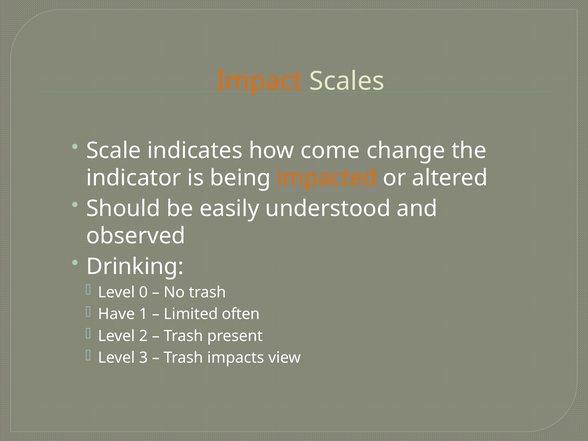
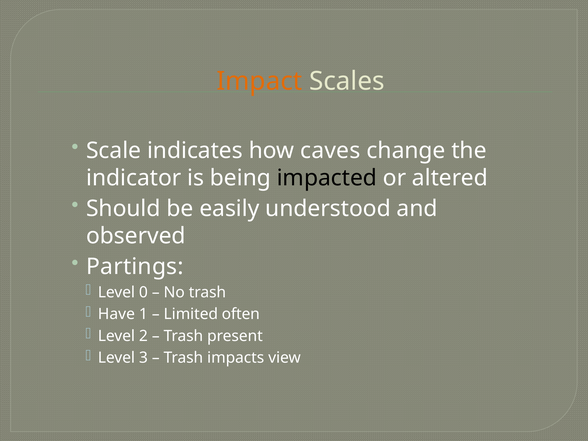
come: come -> caves
impacted colour: orange -> black
Drinking: Drinking -> Partings
